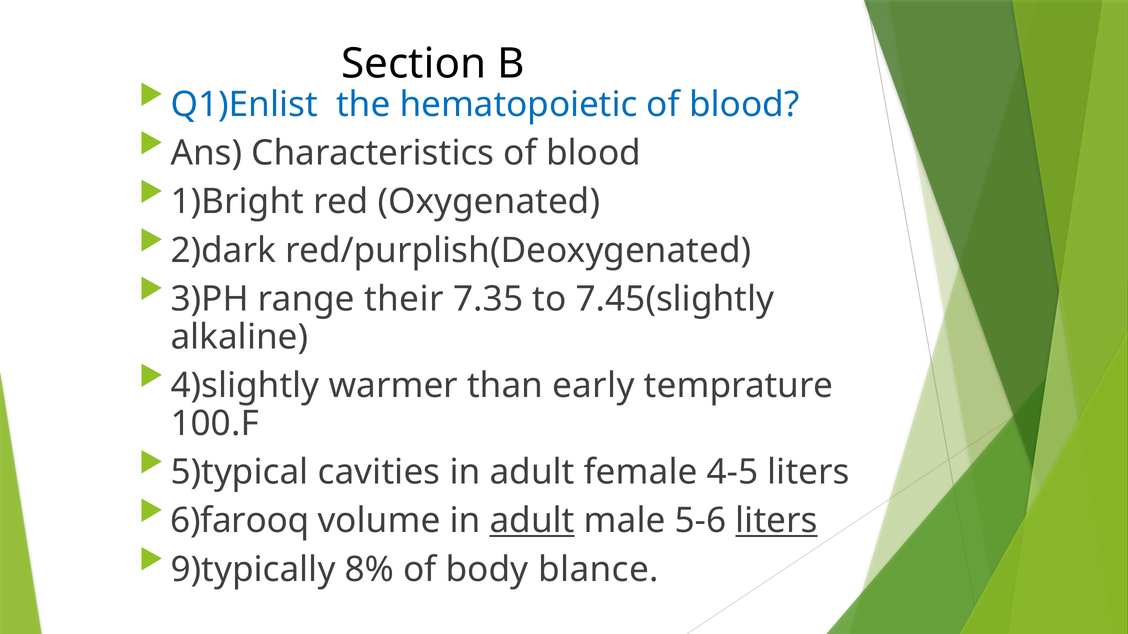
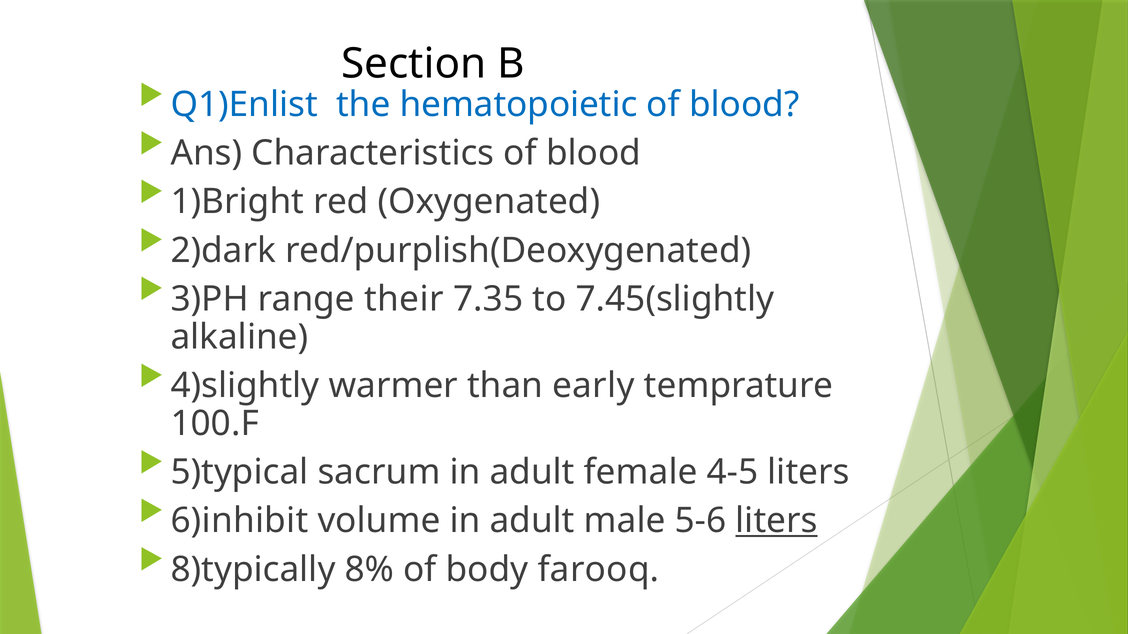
cavities: cavities -> sacrum
6)farooq: 6)farooq -> 6)inhibit
adult at (532, 521) underline: present -> none
9)typically: 9)typically -> 8)typically
blance: blance -> farooq
